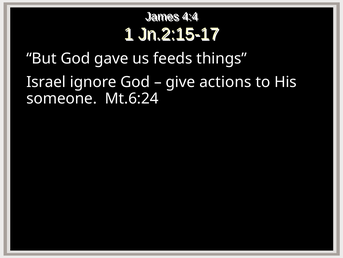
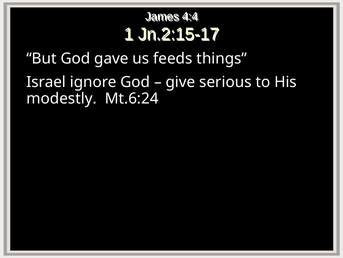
actions: actions -> serious
someone: someone -> modestly
